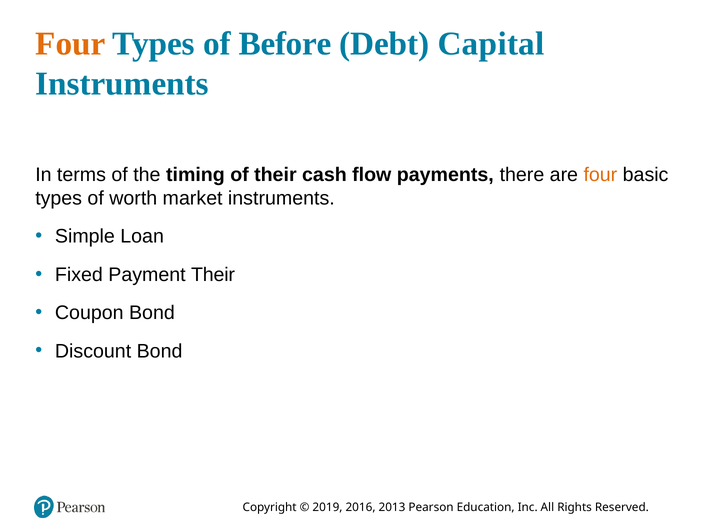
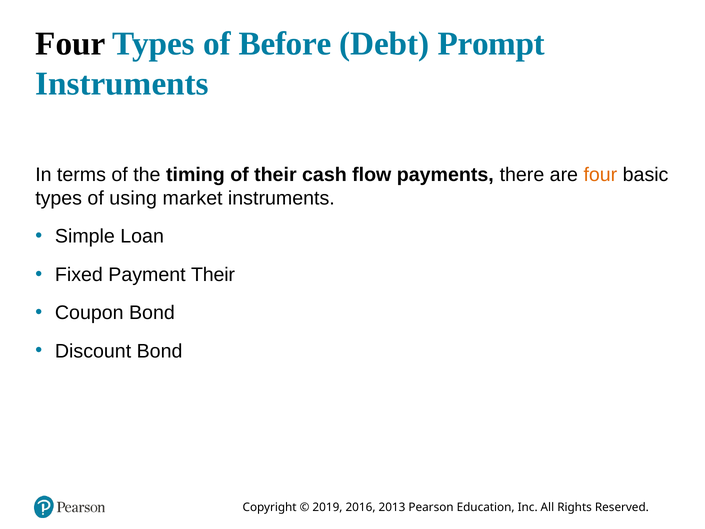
Four at (70, 44) colour: orange -> black
Capital: Capital -> Prompt
worth: worth -> using
